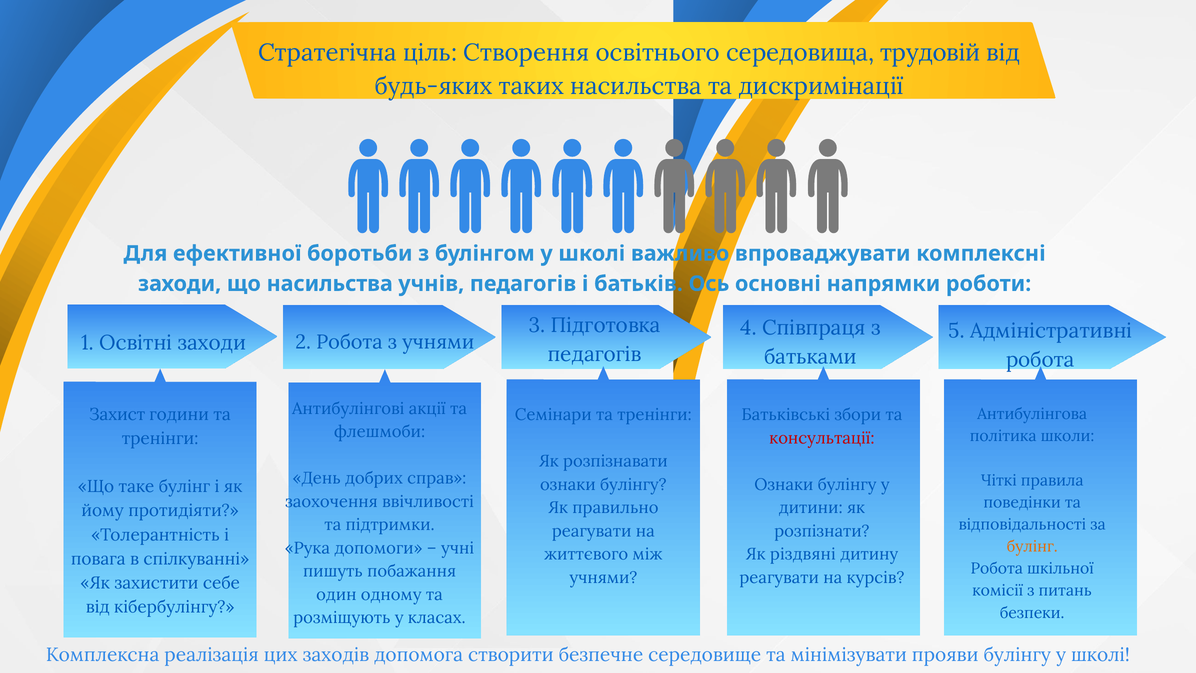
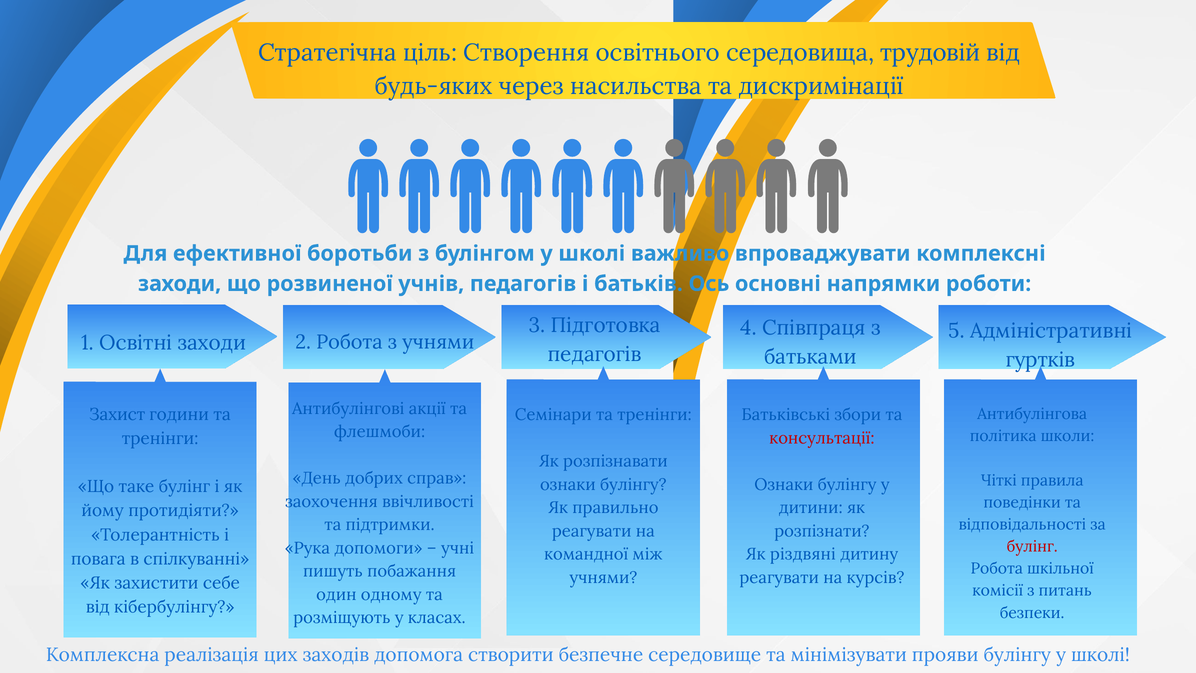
таких: таких -> через
що насильства: насильства -> розвиненої
робота at (1040, 360): робота -> гуртків
булінг at (1032, 546) colour: orange -> red
життєвого: життєвого -> командної
